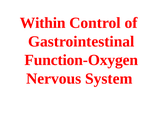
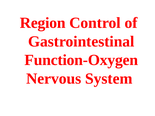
Within: Within -> Region
